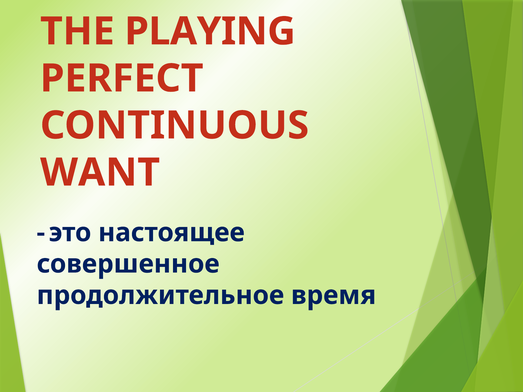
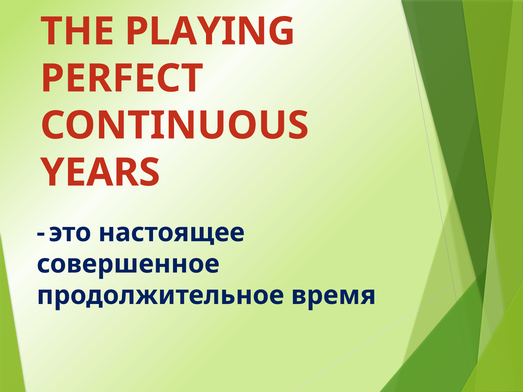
WANT: WANT -> YEARS
